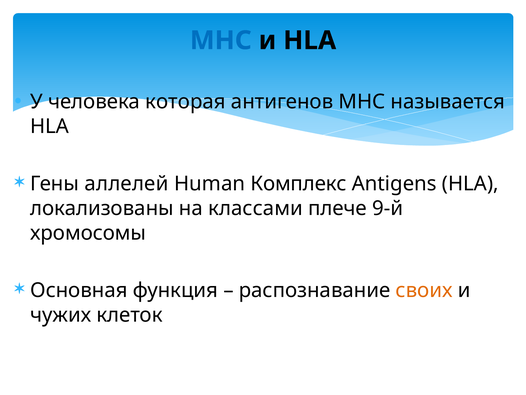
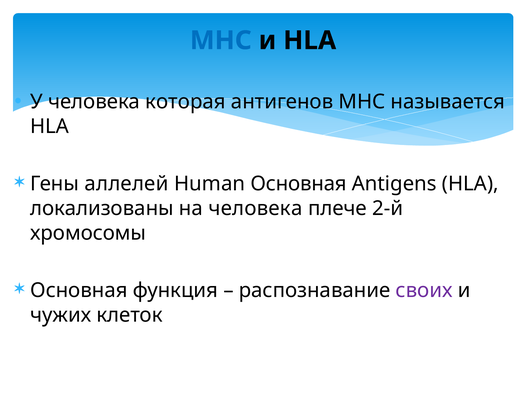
Human Комплекс: Комплекс -> Основная
на классами: классами -> человека
9-й: 9-й -> 2-й
своих colour: orange -> purple
